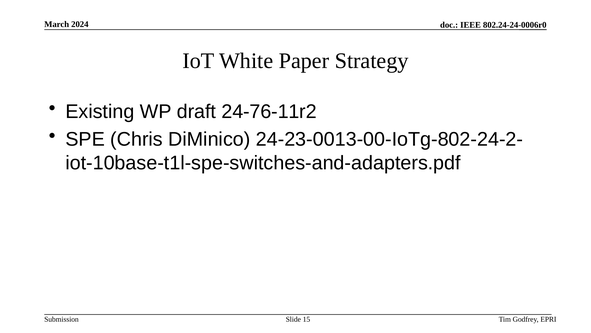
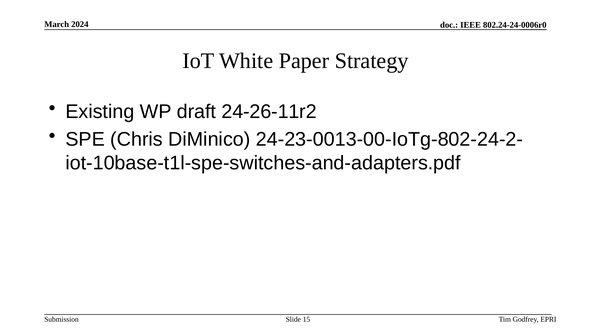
24-76-11r2: 24-76-11r2 -> 24-26-11r2
